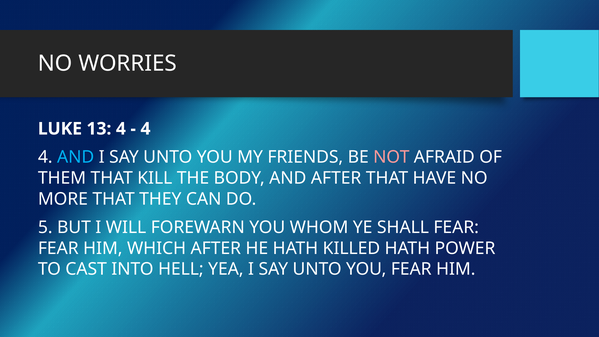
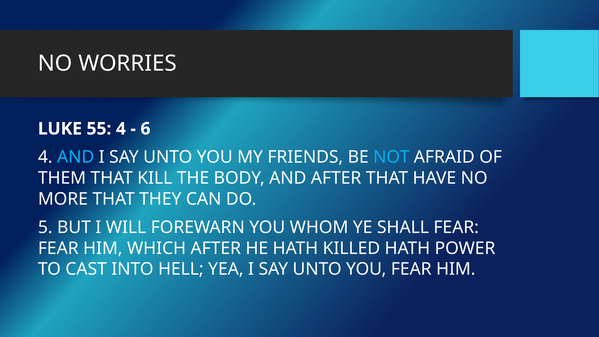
13: 13 -> 55
4 at (145, 129): 4 -> 6
NOT colour: pink -> light blue
